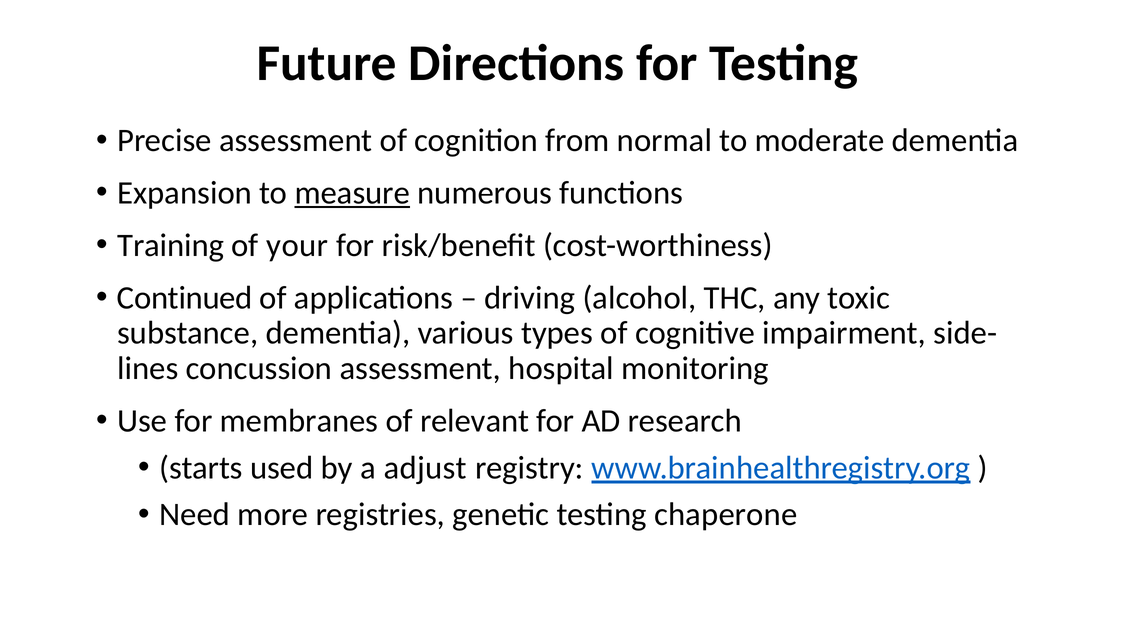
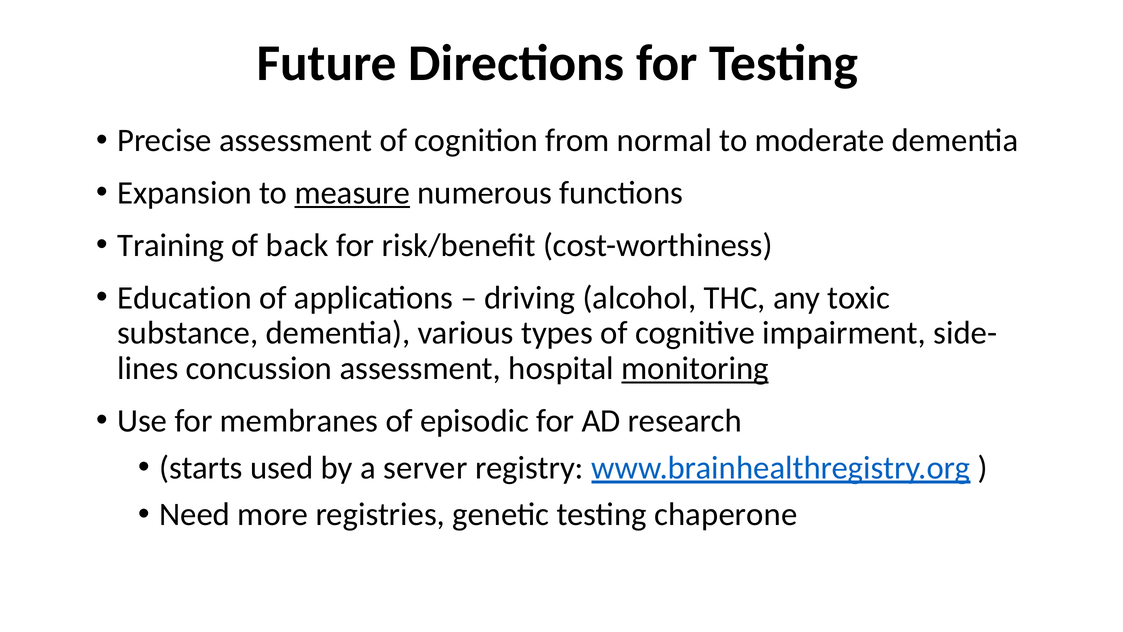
your: your -> back
Continued: Continued -> Education
monitoring underline: none -> present
relevant: relevant -> episodic
adjust: adjust -> server
